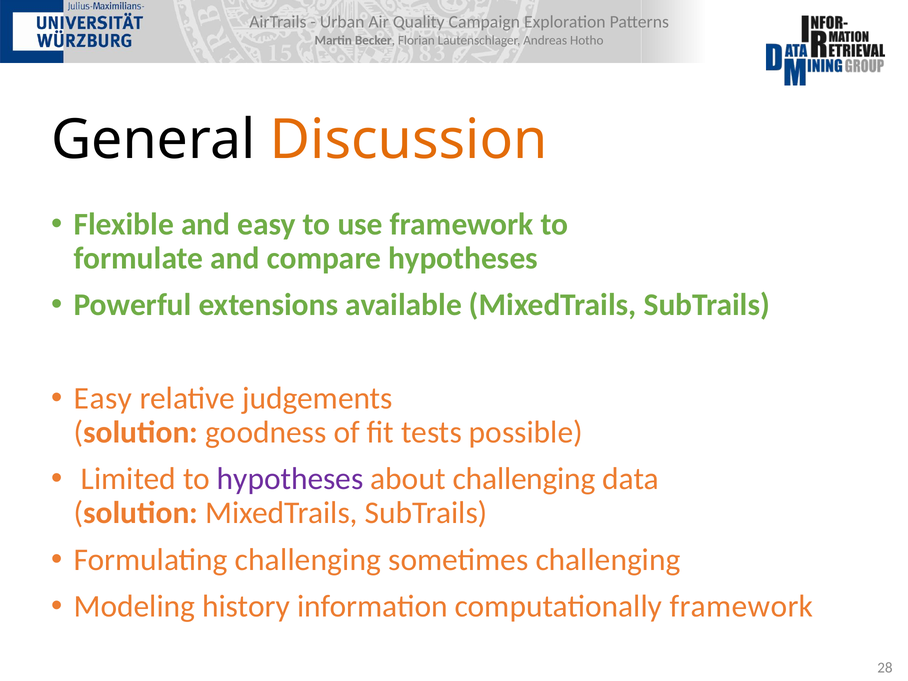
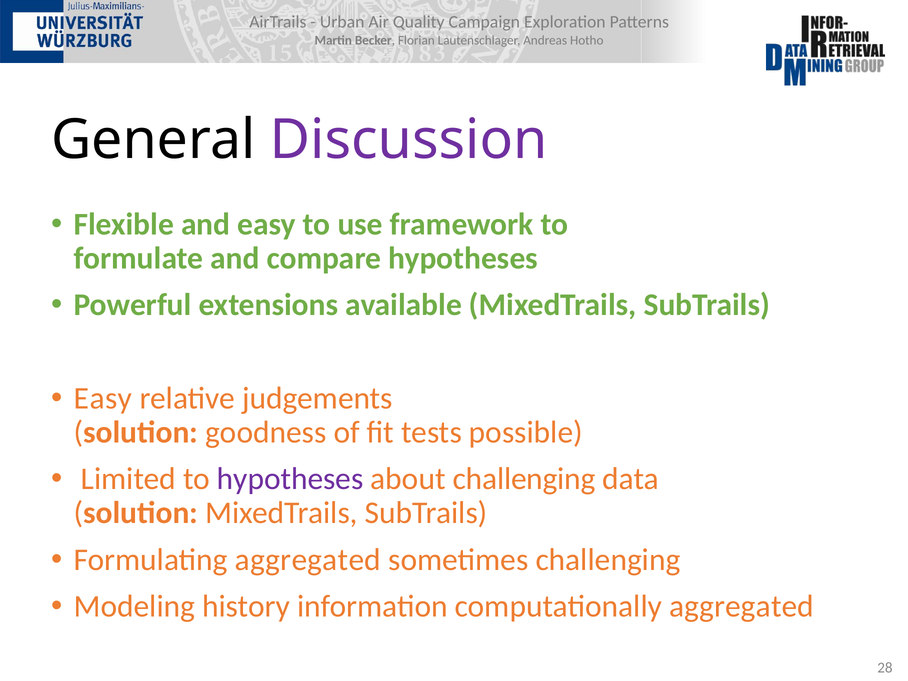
Discussion colour: orange -> purple
Formulating challenging: challenging -> aggregated
computationally framework: framework -> aggregated
